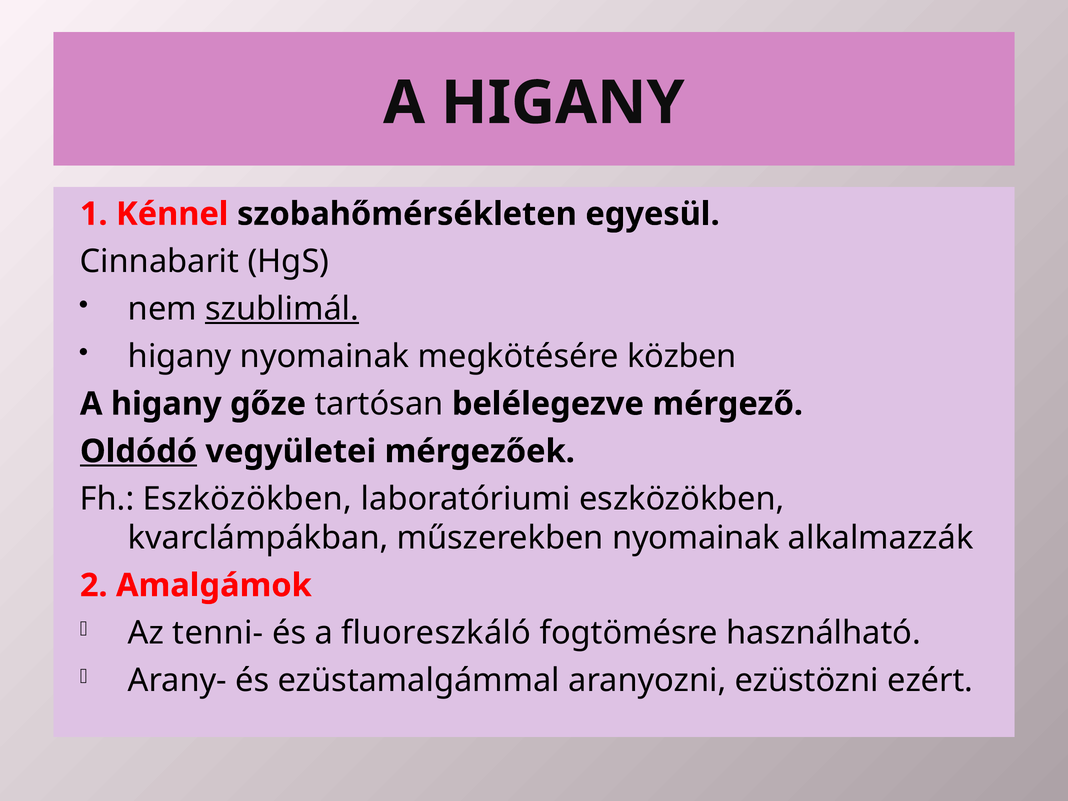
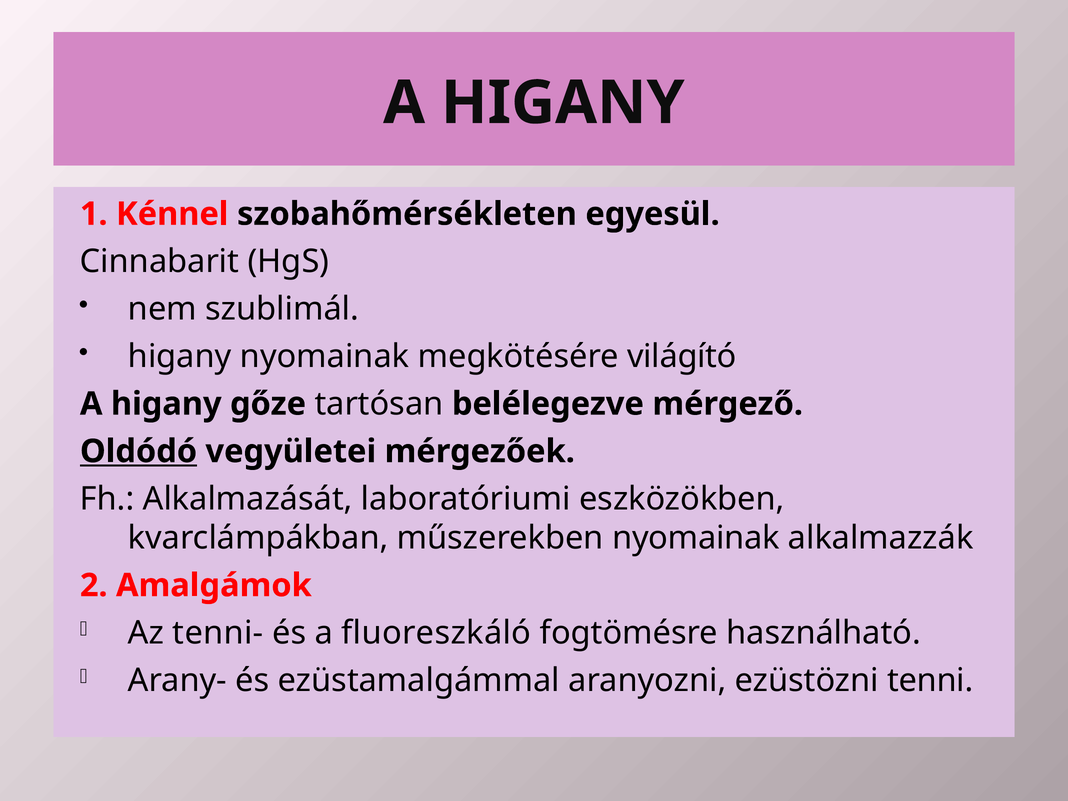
szublimál underline: present -> none
közben: közben -> világító
Fh Eszközökben: Eszközökben -> Alkalmazását
ezért: ezért -> tenni
